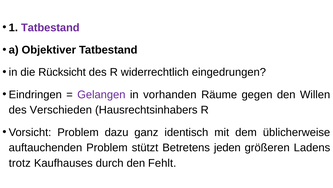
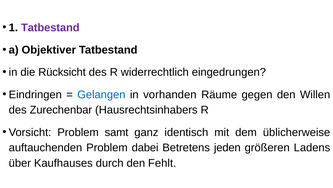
Gelangen colour: purple -> blue
Verschieden: Verschieden -> Zurechenbar
dazu: dazu -> samt
stützt: stützt -> dabei
trotz: trotz -> über
